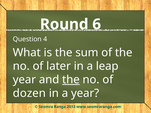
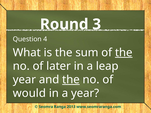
6: 6 -> 3
the at (124, 53) underline: none -> present
dozen: dozen -> would
